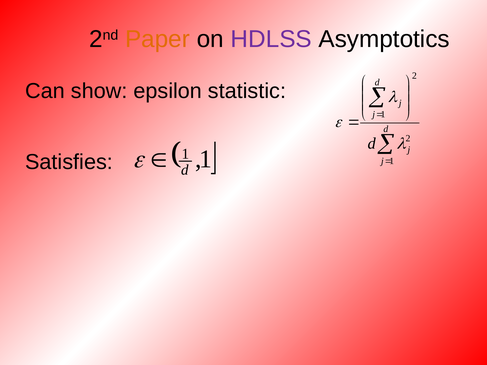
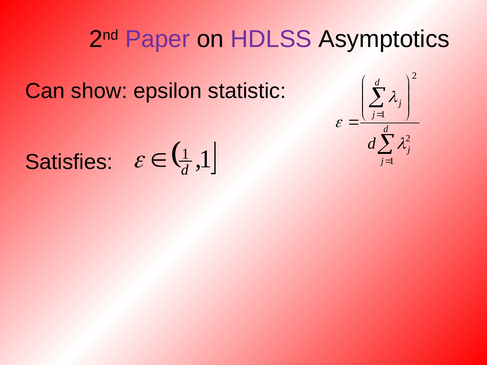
Paper colour: orange -> purple
